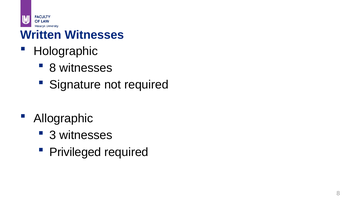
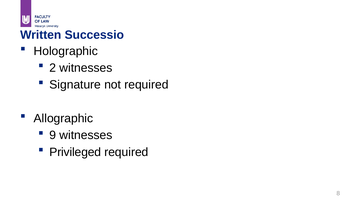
Written Witnesses: Witnesses -> Successio
8 at (53, 68): 8 -> 2
3: 3 -> 9
